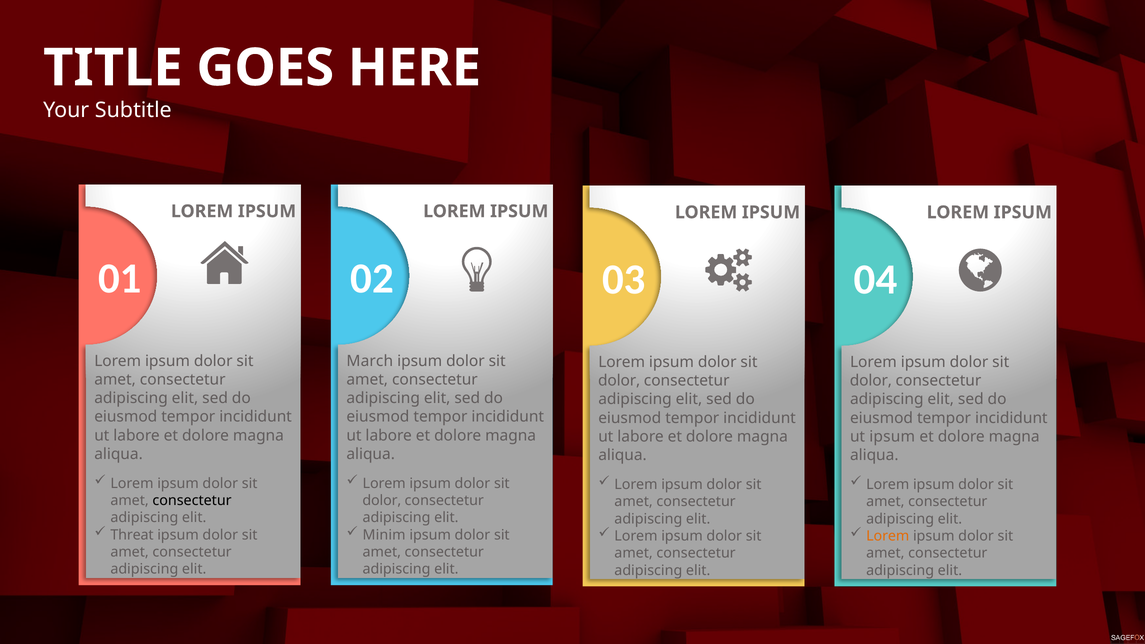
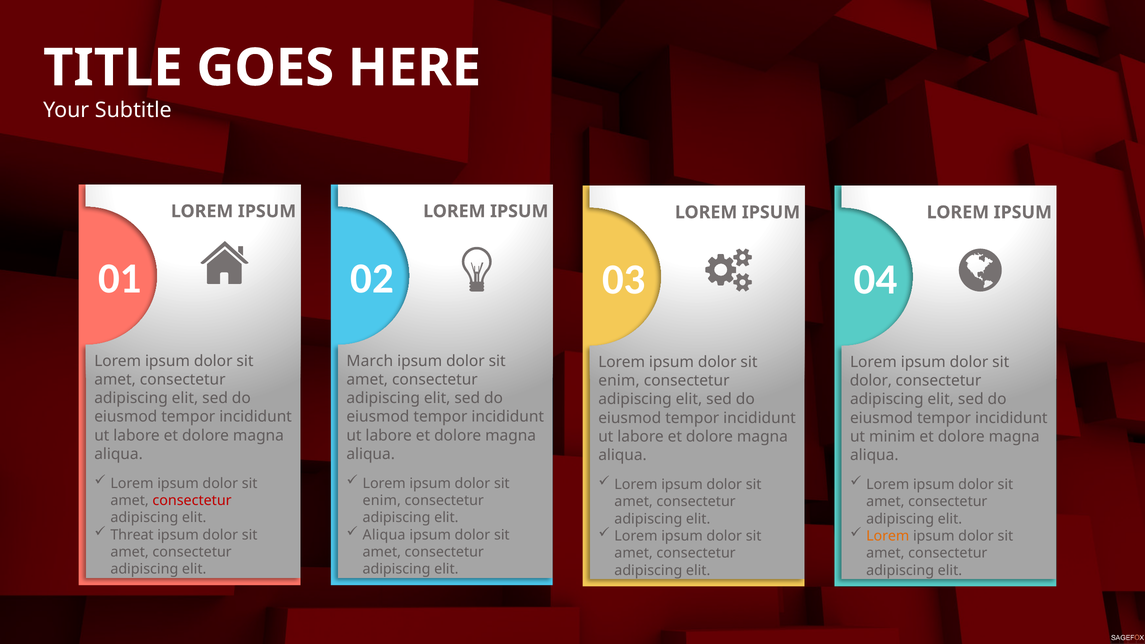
dolor at (619, 381): dolor -> enim
ut ipsum: ipsum -> minim
consectetur at (192, 501) colour: black -> red
dolor at (382, 501): dolor -> enim
Minim at (384, 535): Minim -> Aliqua
